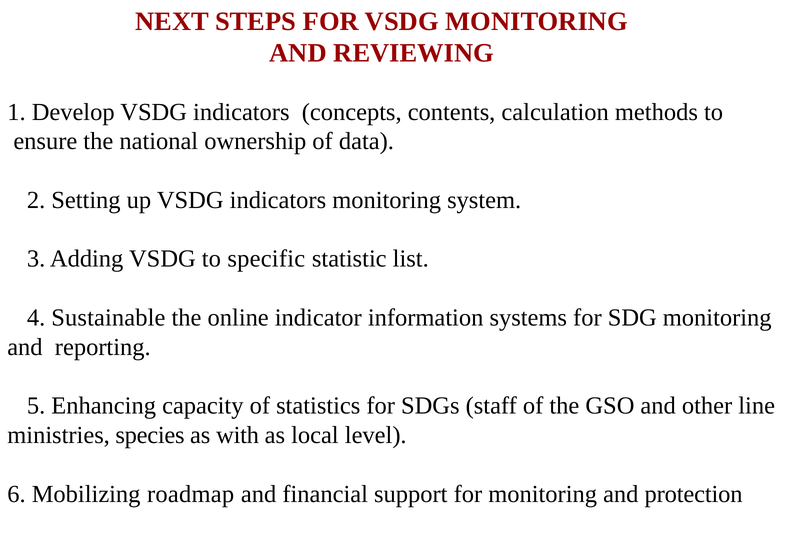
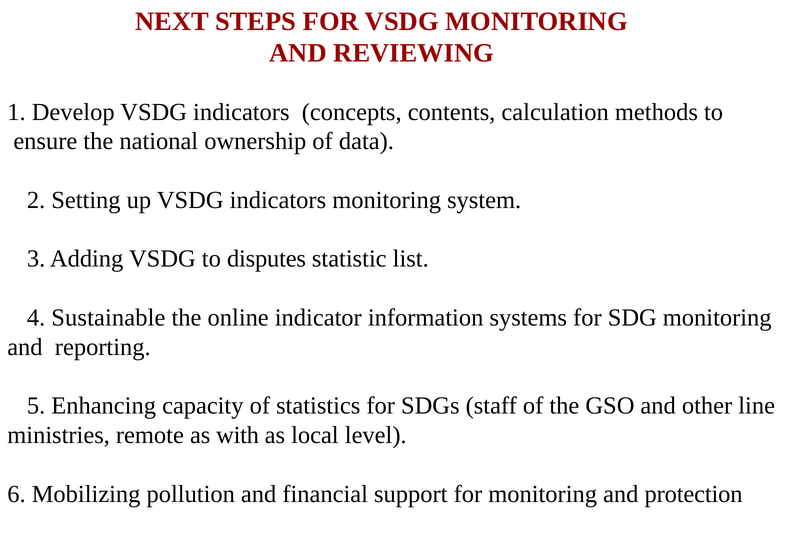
specific: specific -> disputes
species: species -> remote
roadmap: roadmap -> pollution
